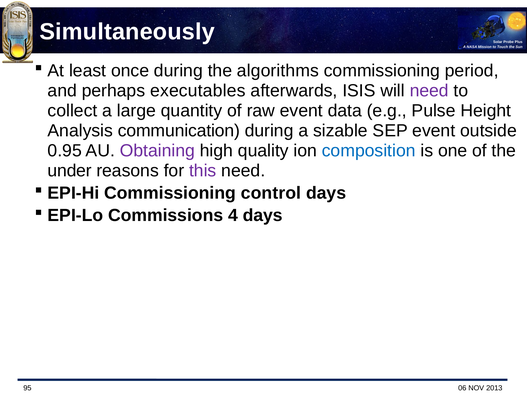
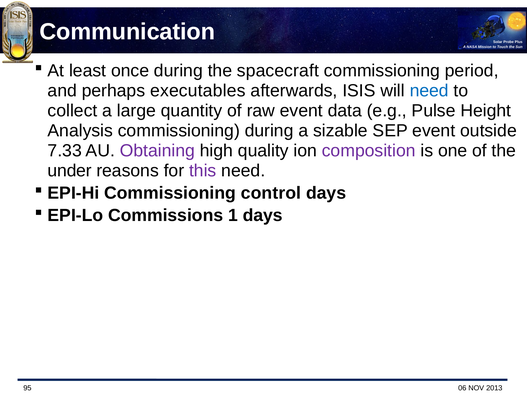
Simultaneously: Simultaneously -> Communication
algorithms: algorithms -> spacecraft
need at (429, 91) colour: purple -> blue
Analysis communication: communication -> commissioning
0.95: 0.95 -> 7.33
composition colour: blue -> purple
4: 4 -> 1
